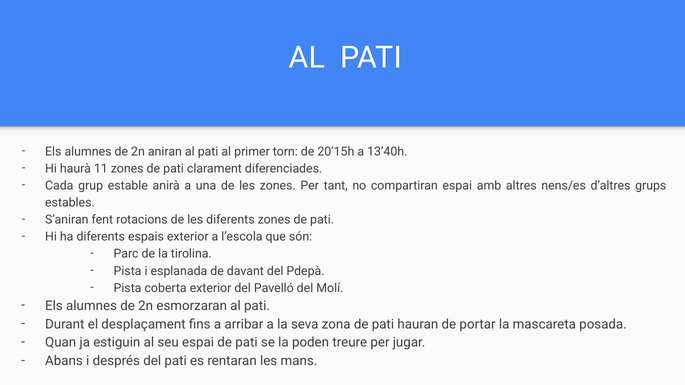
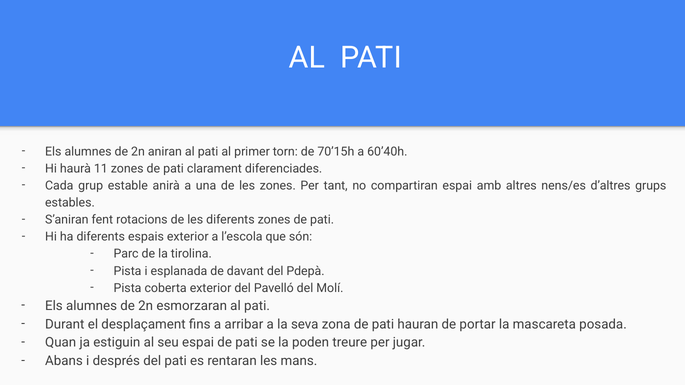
20’15h: 20’15h -> 70’15h
13’40h: 13’40h -> 60’40h
